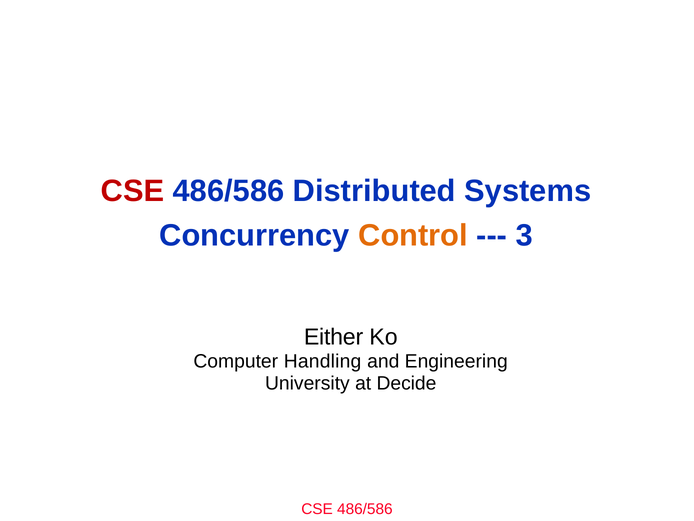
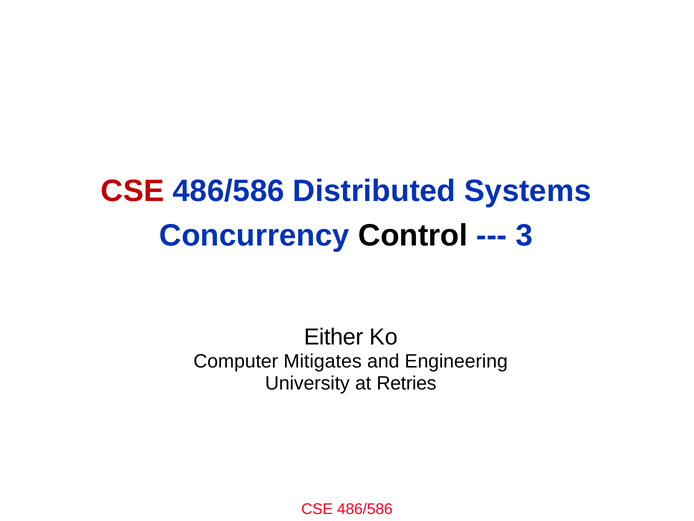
Control colour: orange -> black
Handling: Handling -> Mitigates
Decide: Decide -> Retries
